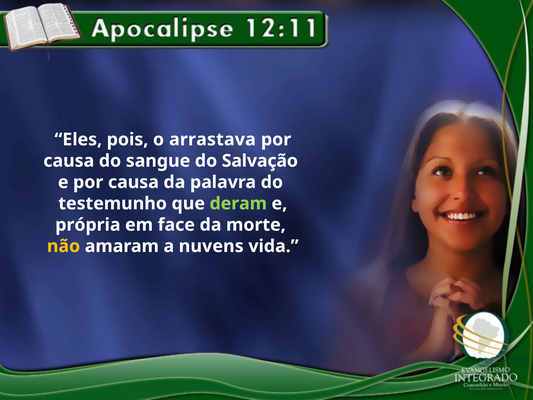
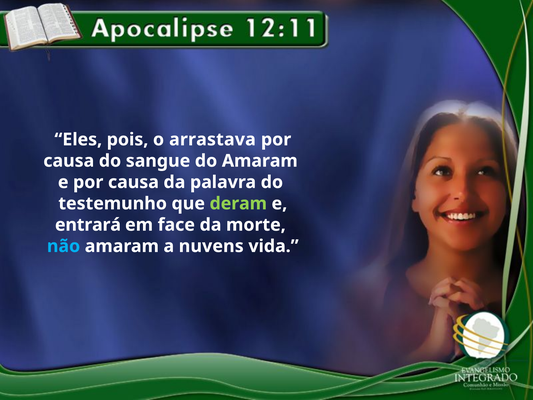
do Salvação: Salvação -> Amaram
própria: própria -> entrará
não colour: yellow -> light blue
